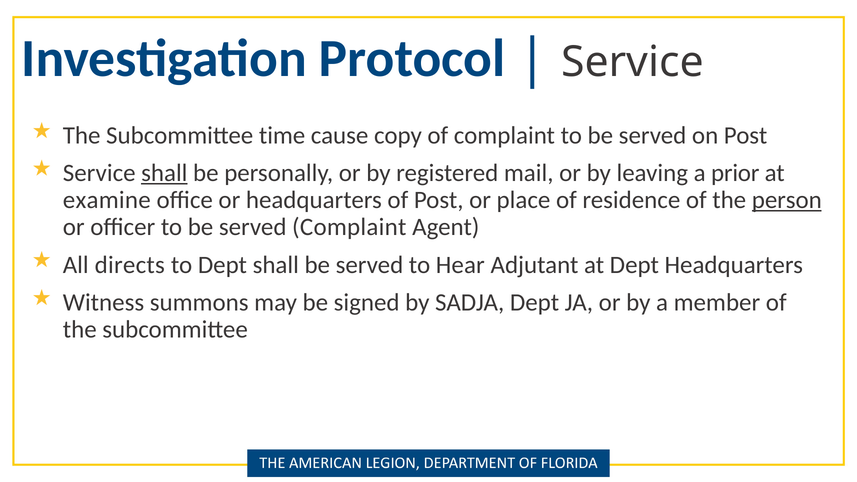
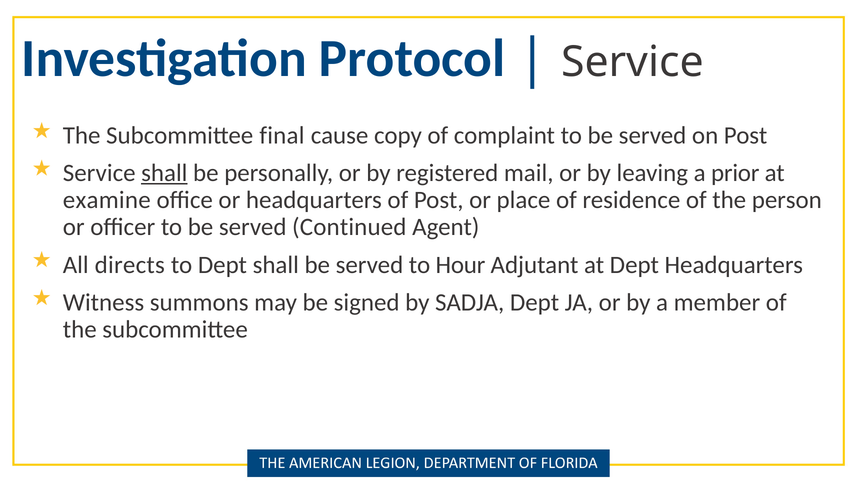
time: time -> final
person underline: present -> none
served Complaint: Complaint -> Continued
Hear: Hear -> Hour
